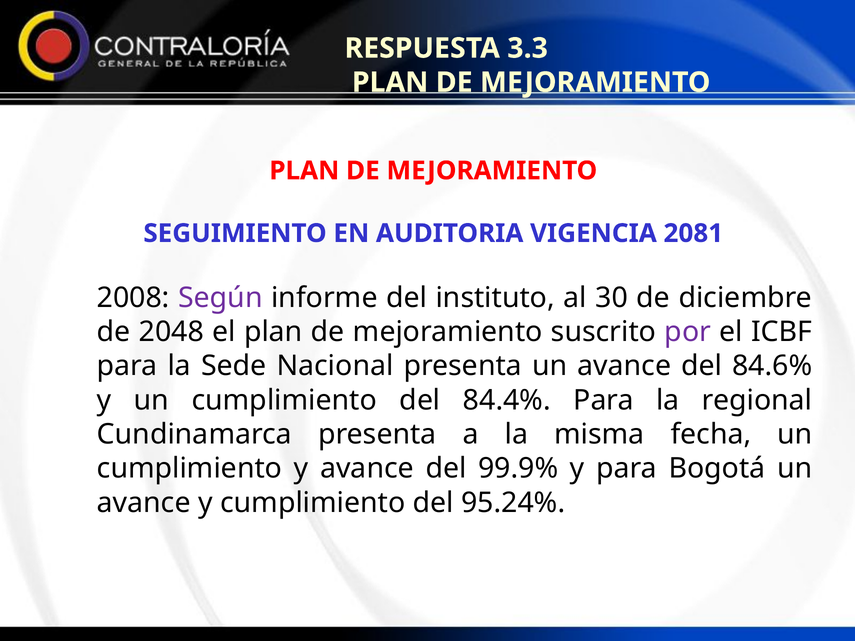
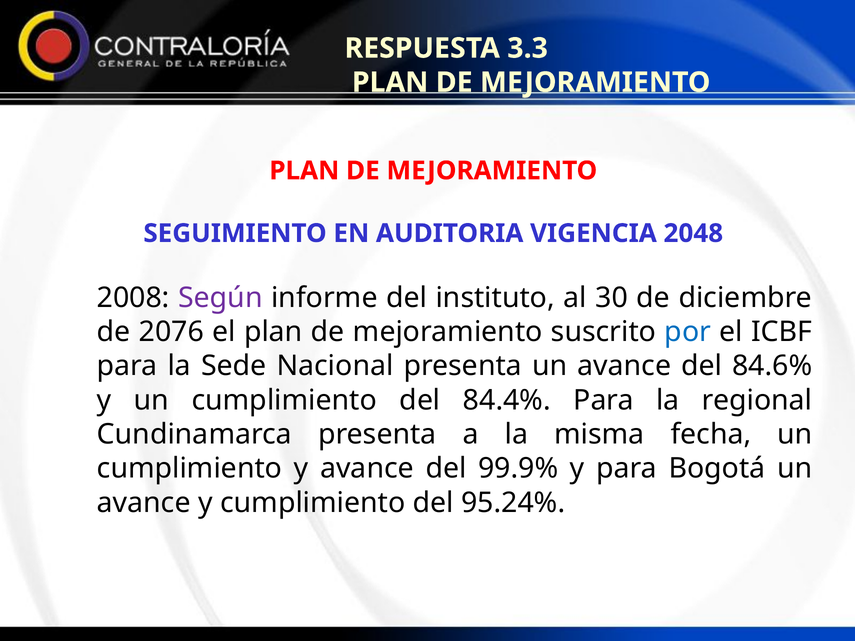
2081: 2081 -> 2048
2048: 2048 -> 2076
por colour: purple -> blue
